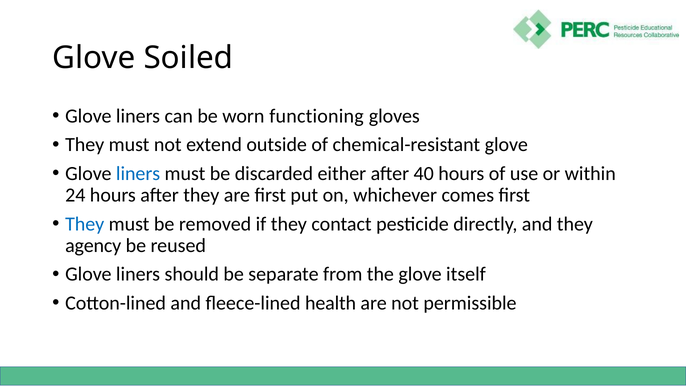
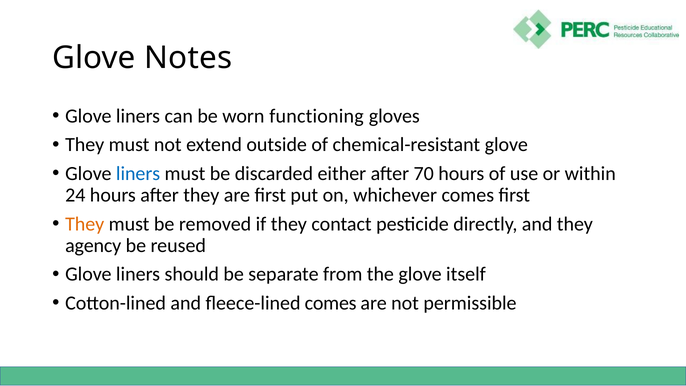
Soiled: Soiled -> Notes
40: 40 -> 70
They at (85, 224) colour: blue -> orange
fleece-lined health: health -> comes
